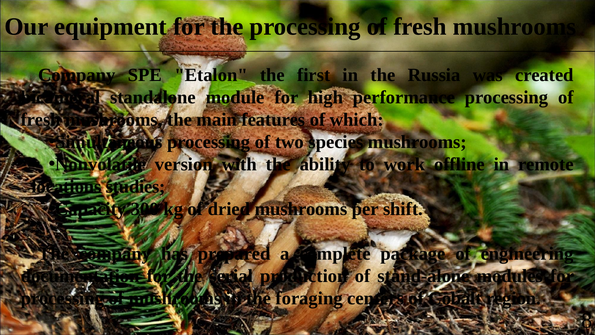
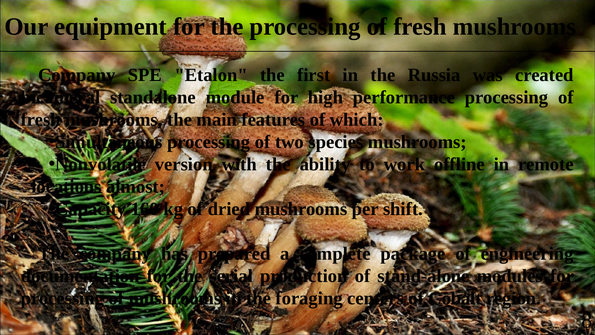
studies: studies -> almost
300: 300 -> 160
